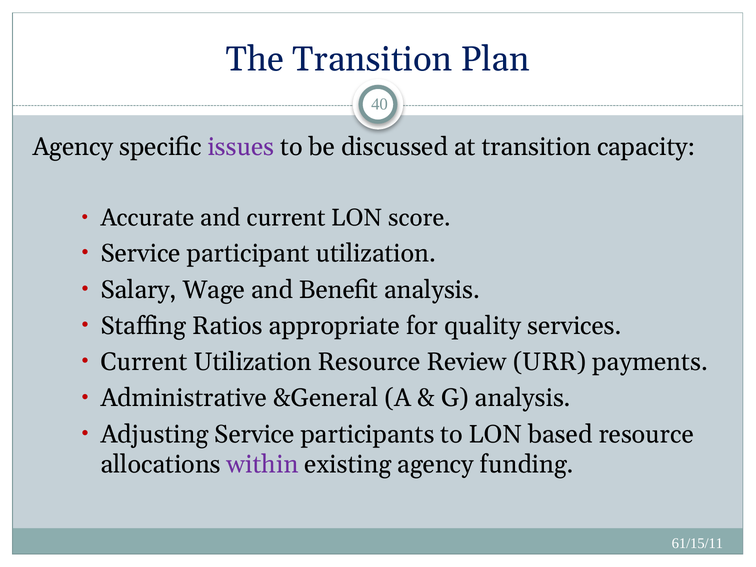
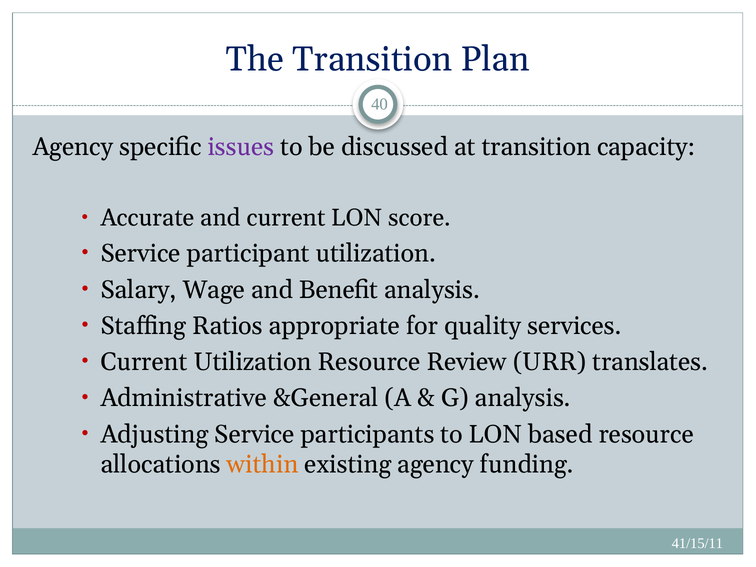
payments: payments -> translates
within colour: purple -> orange
61/15/11: 61/15/11 -> 41/15/11
